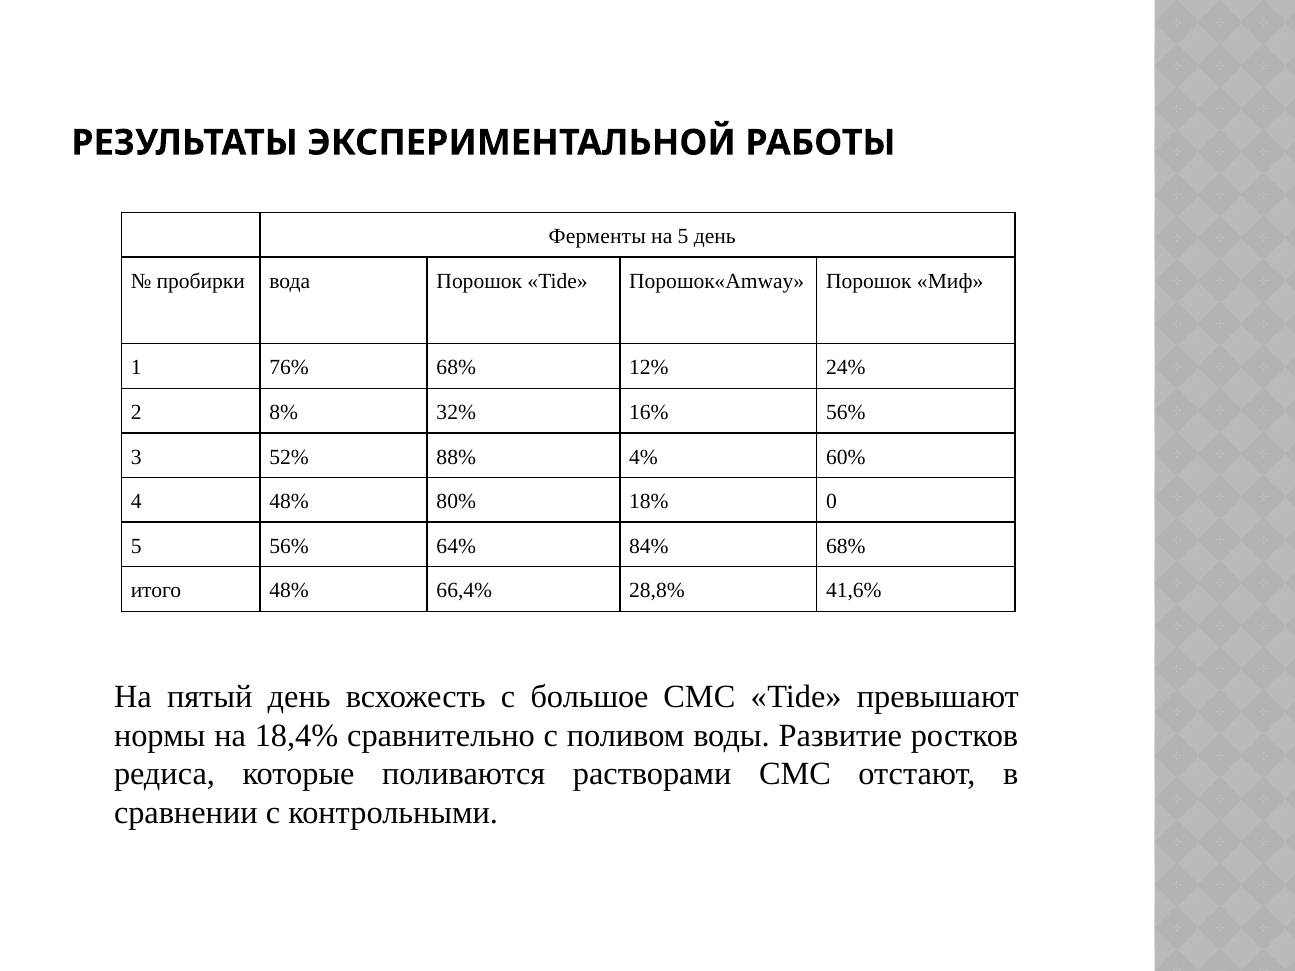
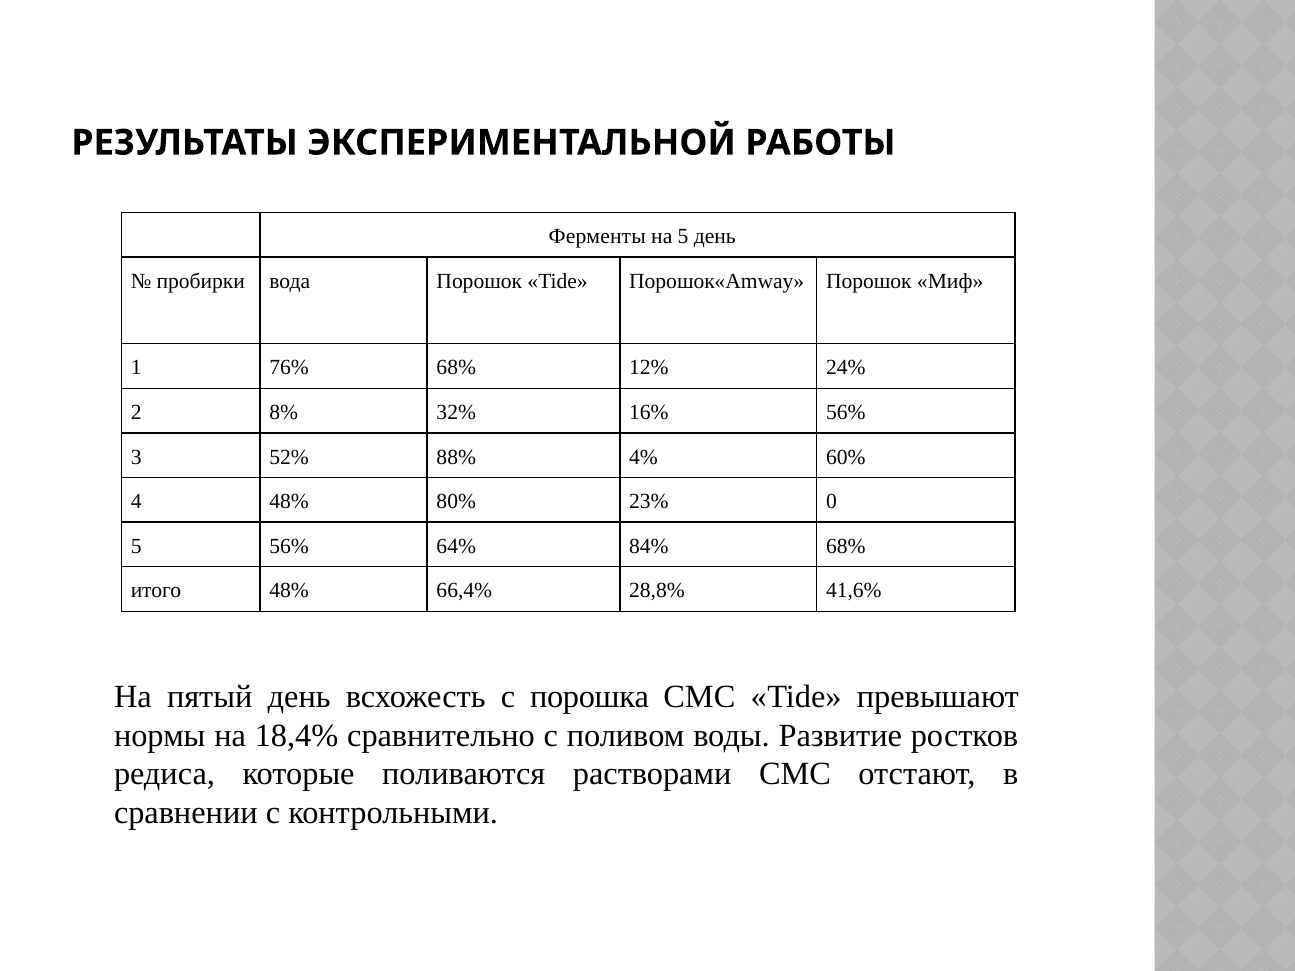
18%: 18% -> 23%
большое: большое -> порошка
